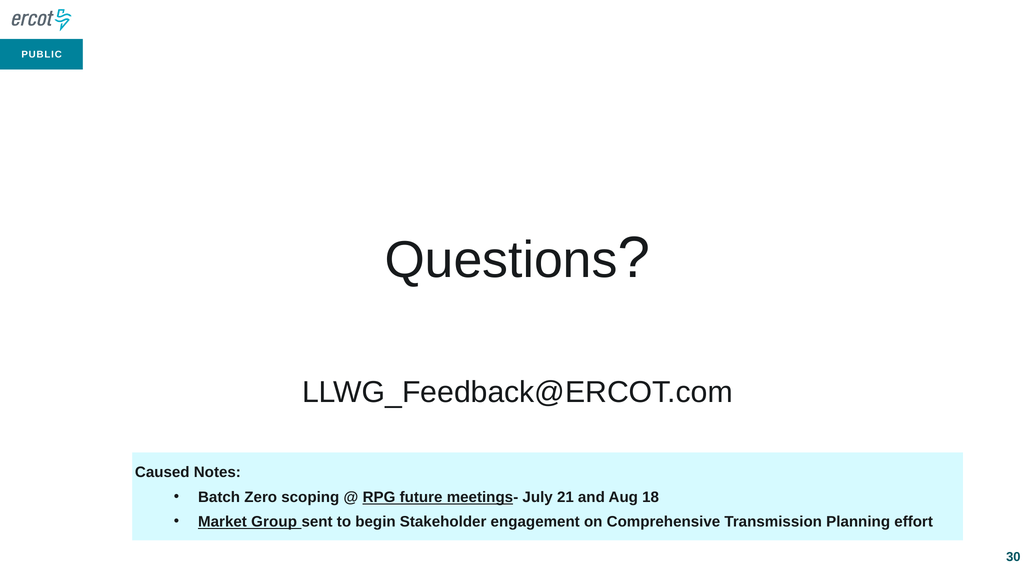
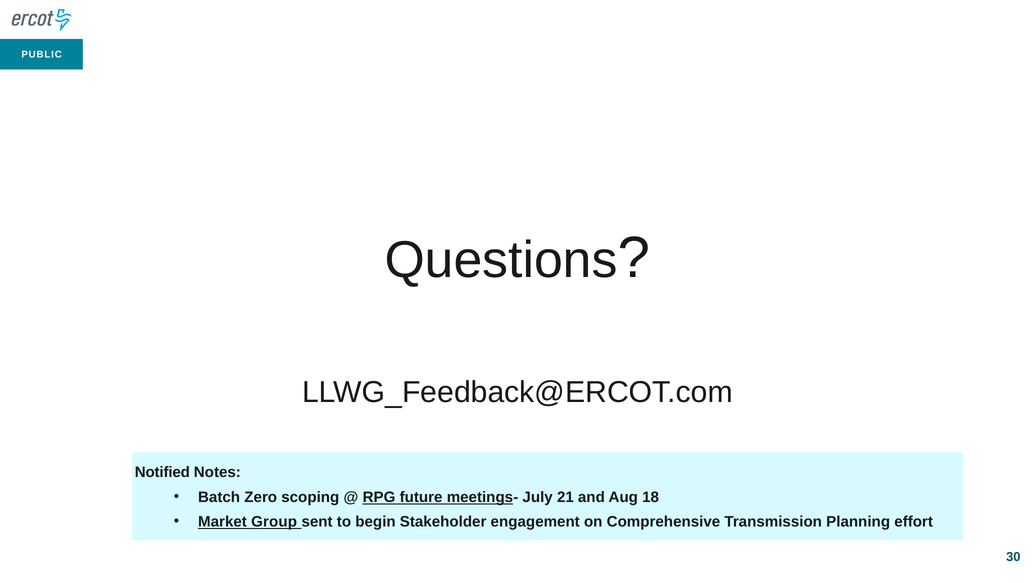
Caused: Caused -> Notified
